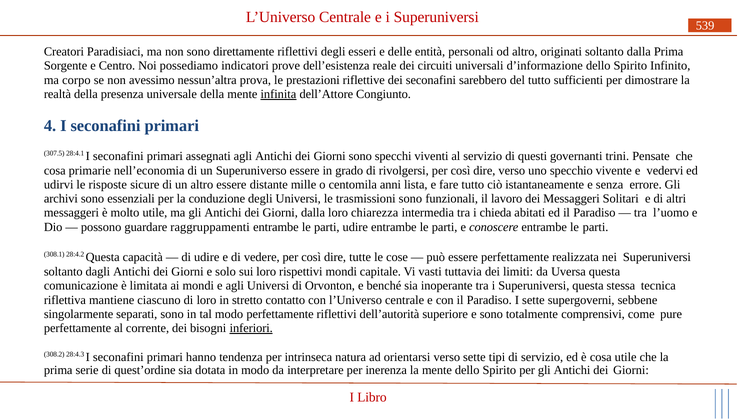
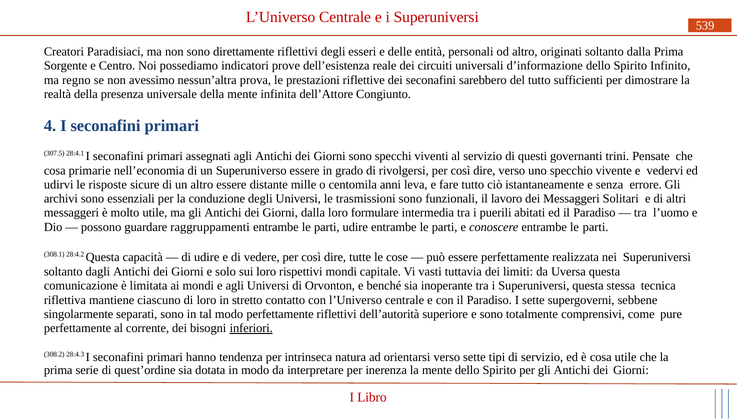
corpo: corpo -> regno
infinita underline: present -> none
lista: lista -> leva
chiarezza: chiarezza -> formulare
chieda: chieda -> puerili
